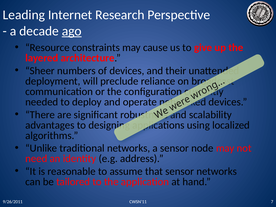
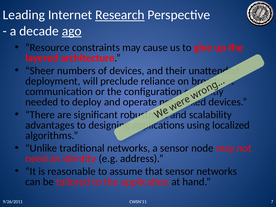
Research underline: none -> present
